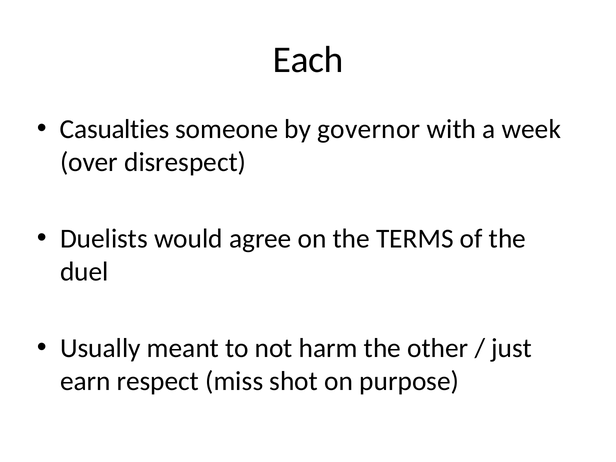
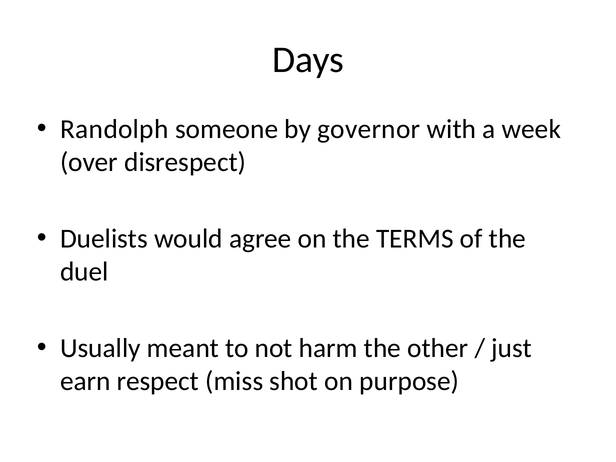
Each: Each -> Days
Casualties: Casualties -> Randolph
